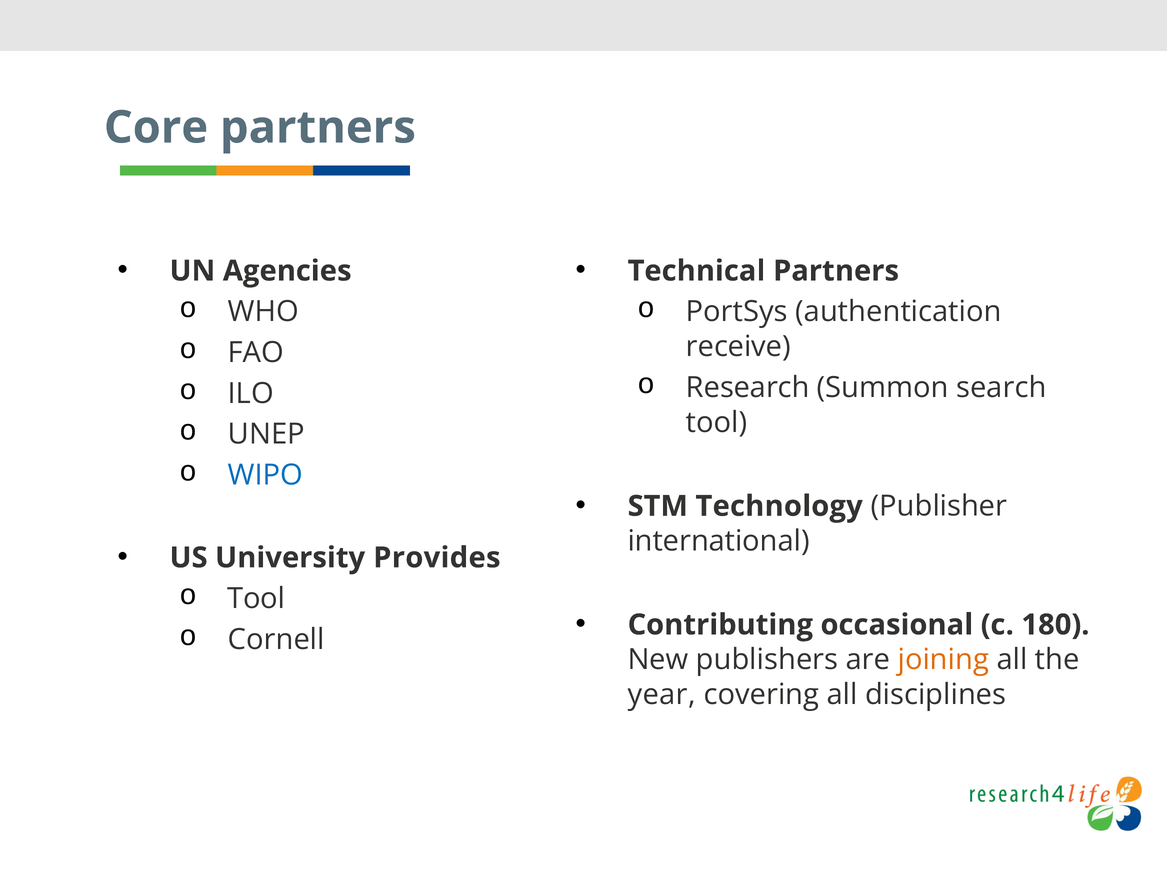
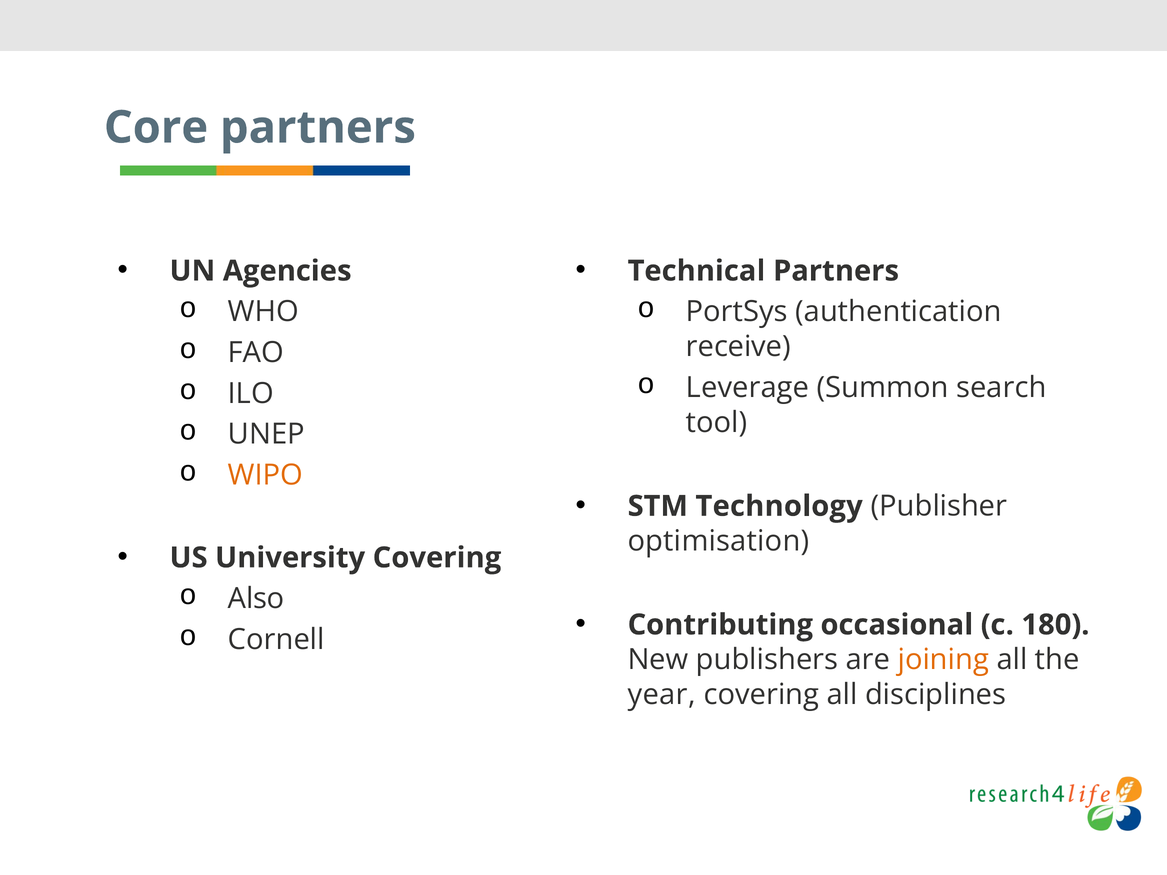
Research: Research -> Leverage
WIPO colour: blue -> orange
international: international -> optimisation
University Provides: Provides -> Covering
Tool at (256, 599): Tool -> Also
